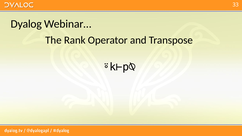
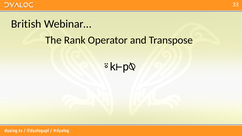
Dyalog: Dyalog -> British
